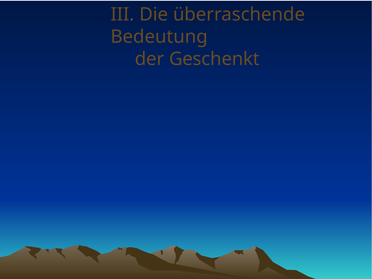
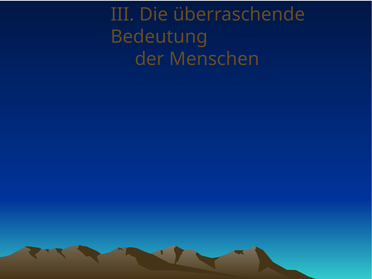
Geschenkt: Geschenkt -> Menschen
